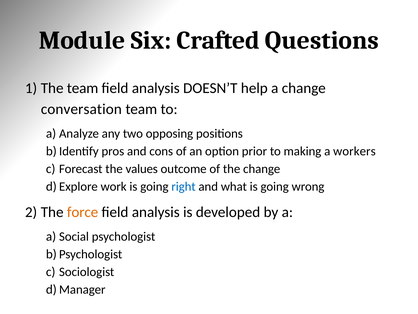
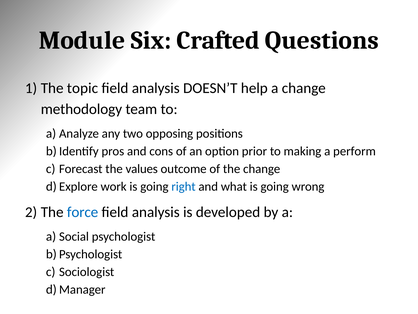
team at (83, 88): team -> topic
conversation: conversation -> methodology
workers: workers -> perform
force colour: orange -> blue
